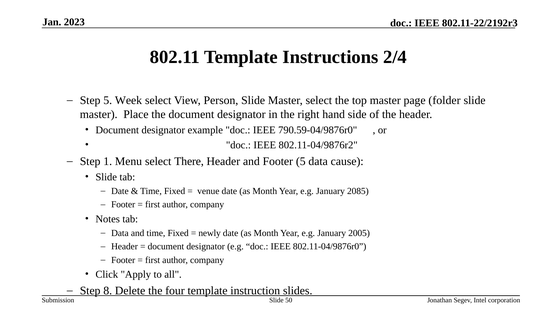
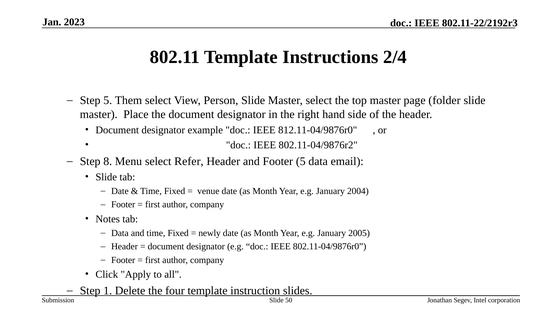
Week: Week -> Them
790.59-04/9876r0: 790.59-04/9876r0 -> 812.11-04/9876r0
1: 1 -> 8
There: There -> Refer
cause: cause -> email
2085: 2085 -> 2004
8: 8 -> 1
